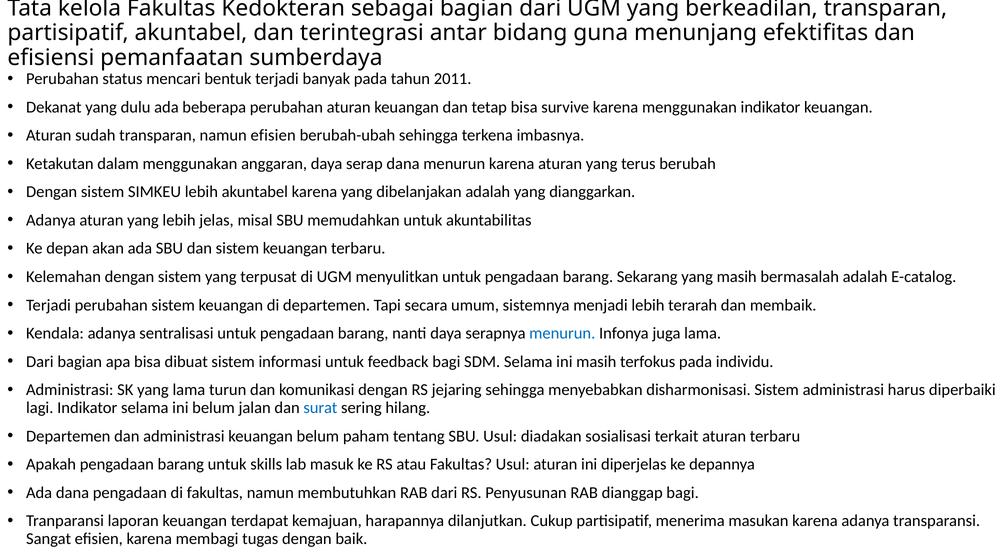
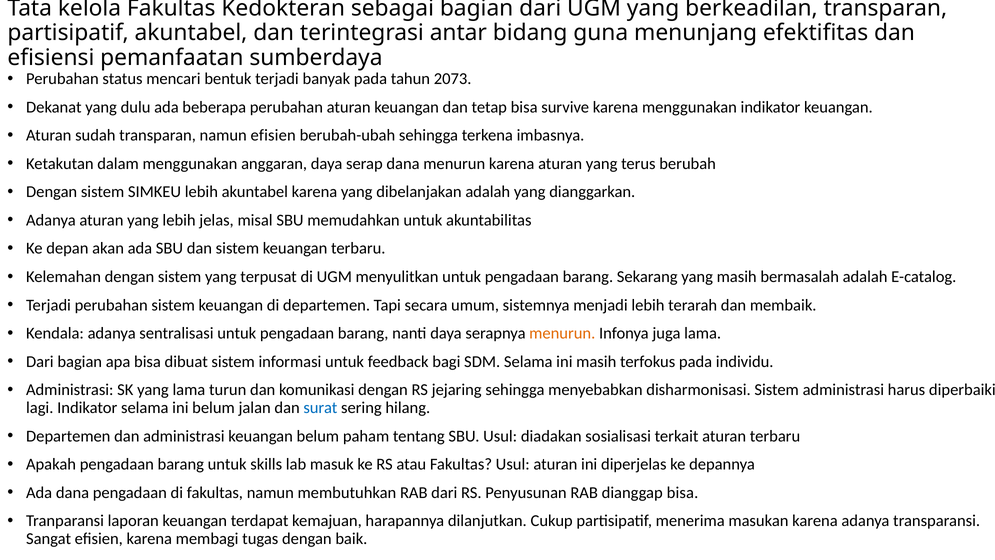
2011: 2011 -> 2073
menurun at (562, 333) colour: blue -> orange
dianggap bagi: bagi -> bisa
